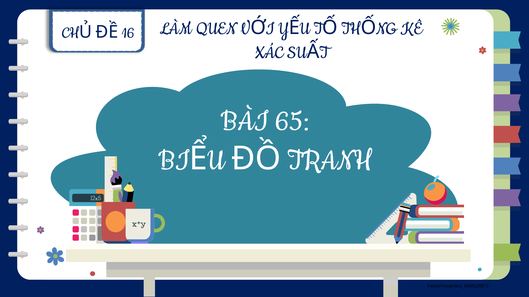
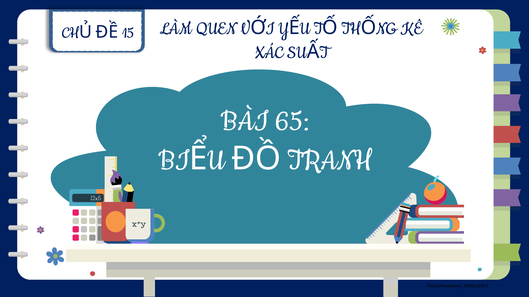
16: 16 -> 15
